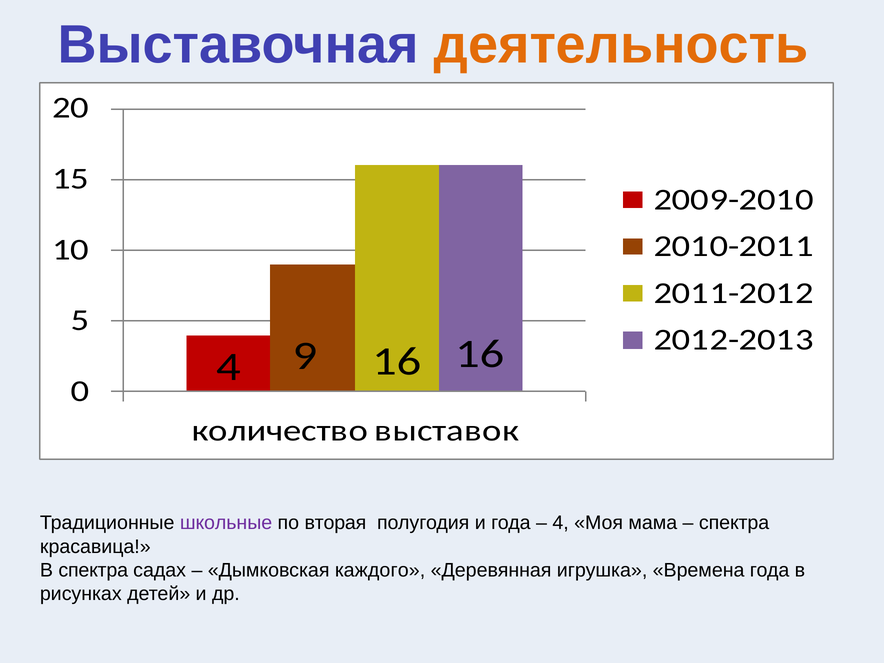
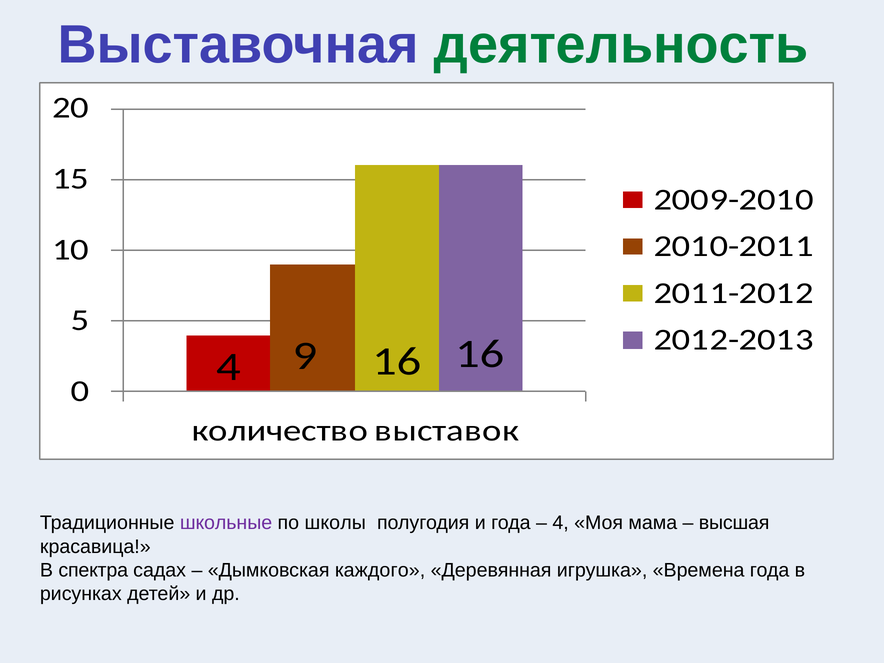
деятельность colour: orange -> green
вторая: вторая -> школы
спектра at (734, 523): спектра -> высшая
